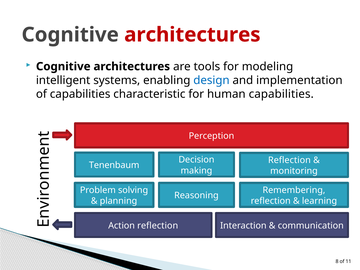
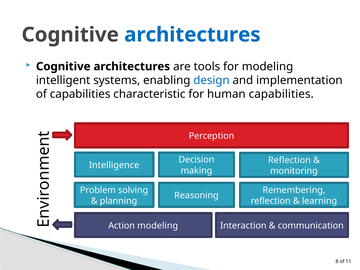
architectures at (192, 35) colour: red -> blue
Tenenbaum: Tenenbaum -> Intelligence
Action reflection: reflection -> modeling
